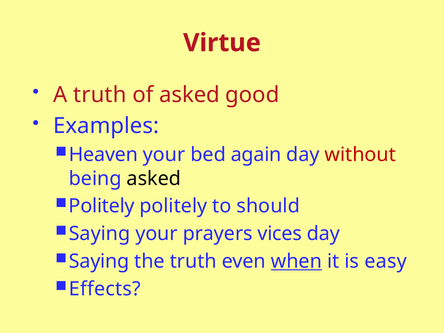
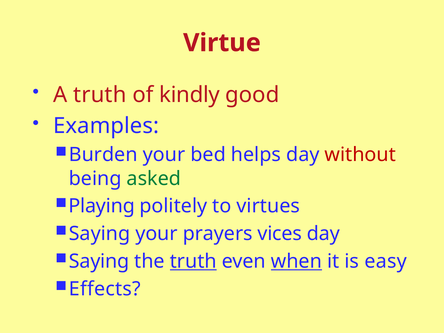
of asked: asked -> kindly
Heaven: Heaven -> Burden
again: again -> helps
asked at (154, 178) colour: black -> green
Politely at (102, 206): Politely -> Playing
should: should -> virtues
truth at (193, 261) underline: none -> present
